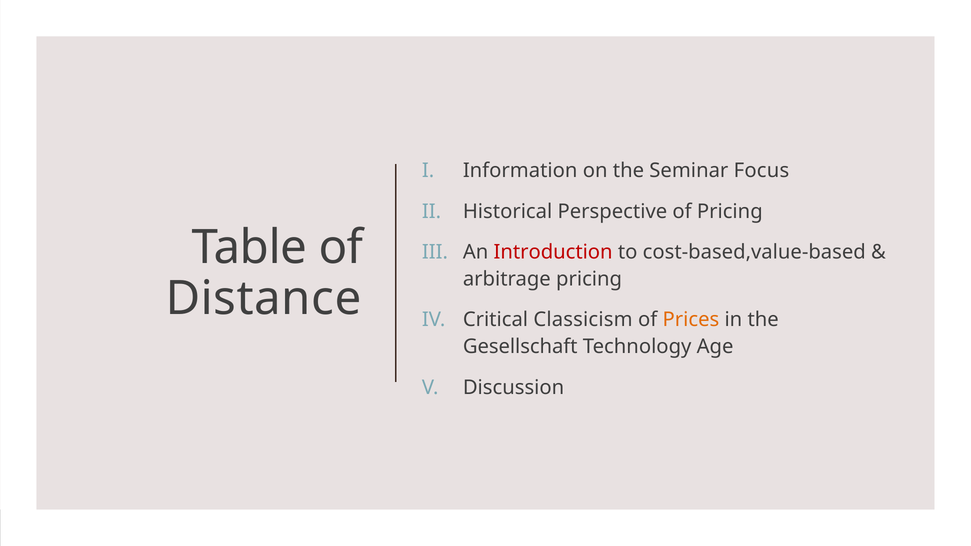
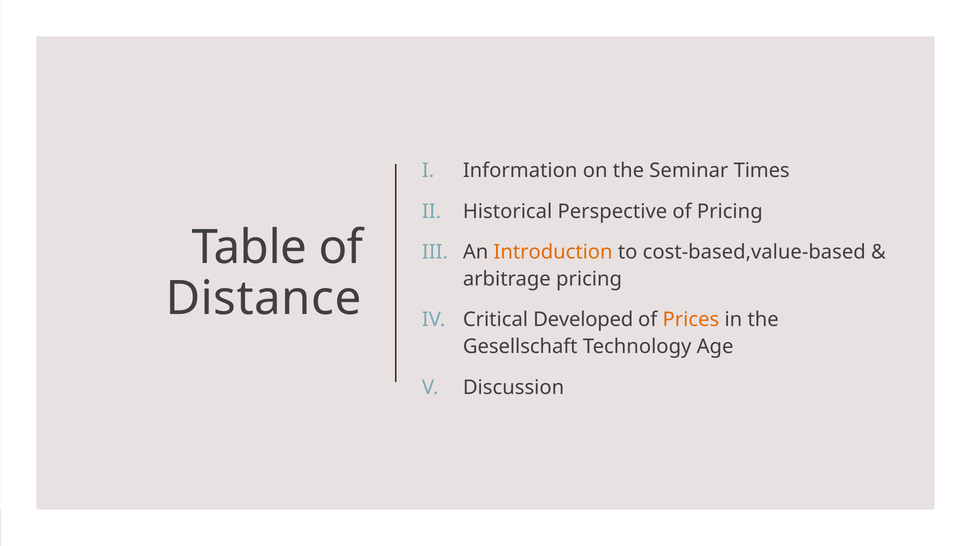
Focus: Focus -> Times
Introduction colour: red -> orange
Classicism: Classicism -> Developed
